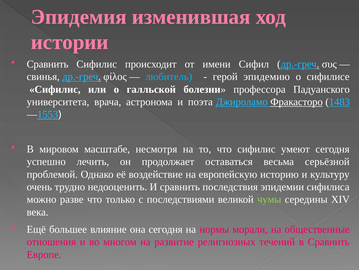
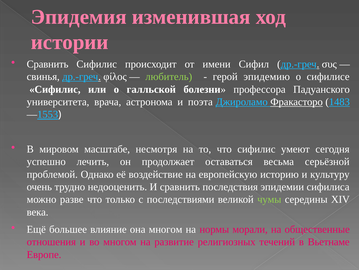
любитель colour: light blue -> light green
она сегодня: сегодня -> многом
в Сравнить: Сравнить -> Вьетнаме
